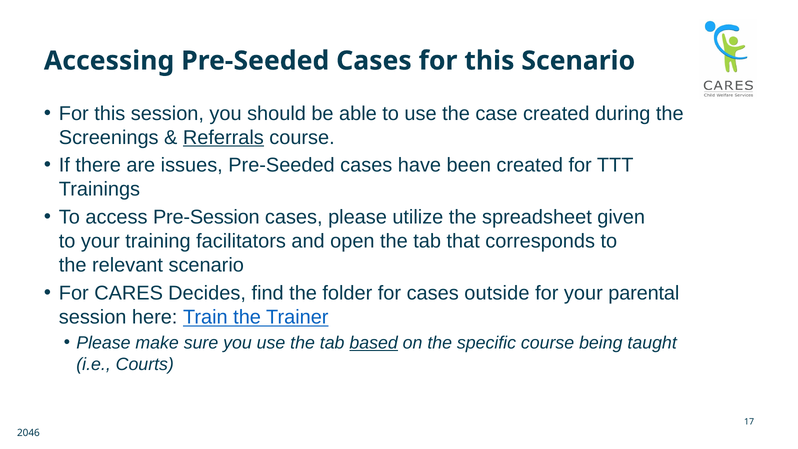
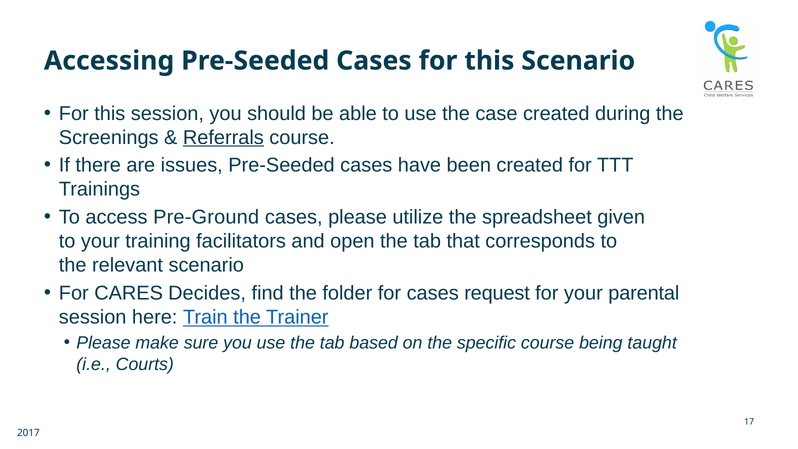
Pre-Session: Pre-Session -> Pre-Ground
outside: outside -> request
based underline: present -> none
2046: 2046 -> 2017
